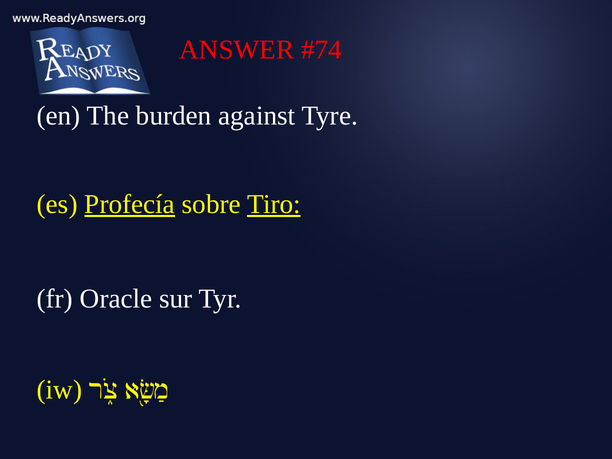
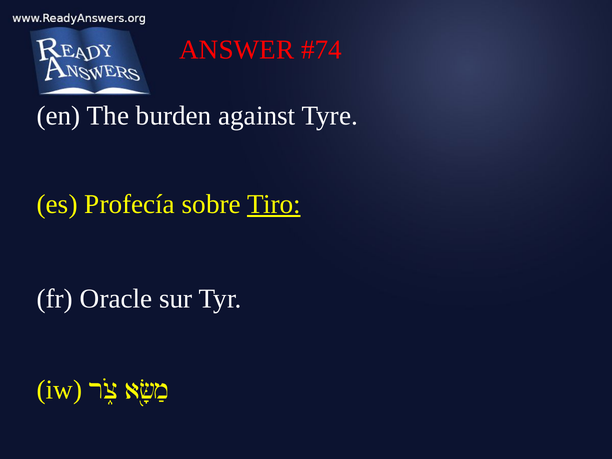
Profecía underline: present -> none
